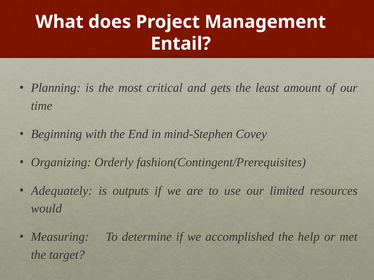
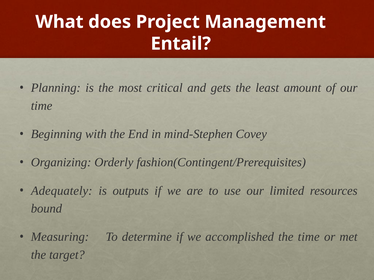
would: would -> bound
the help: help -> time
